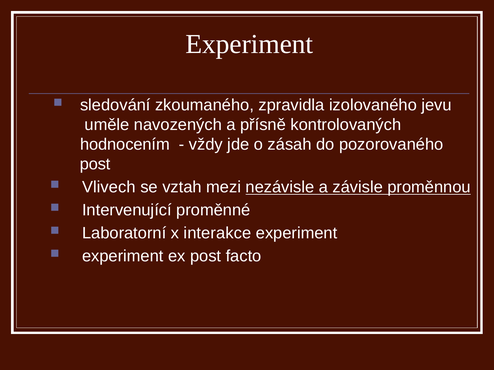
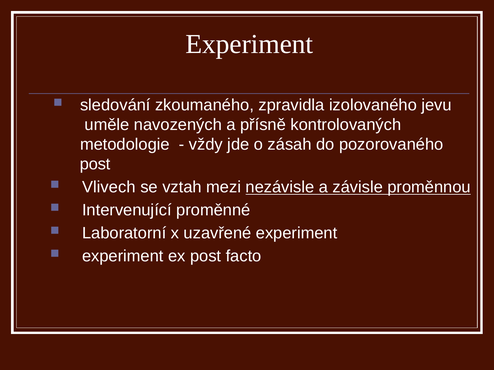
hodnocením: hodnocením -> metodologie
interakce: interakce -> uzavřené
